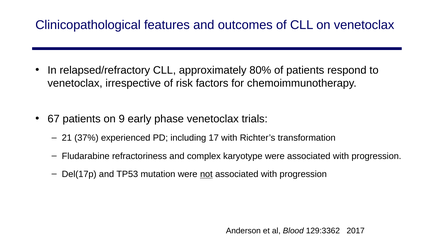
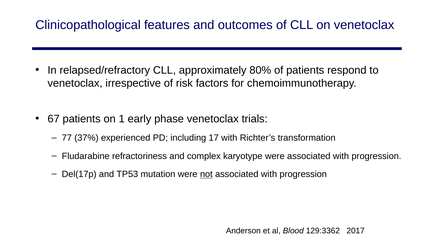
9: 9 -> 1
21: 21 -> 77
